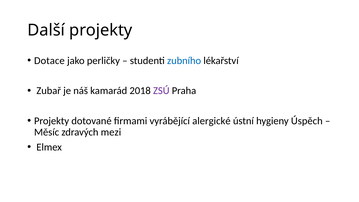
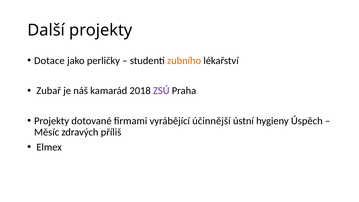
zubního colour: blue -> orange
alergické: alergické -> účinnější
mezi: mezi -> příliš
